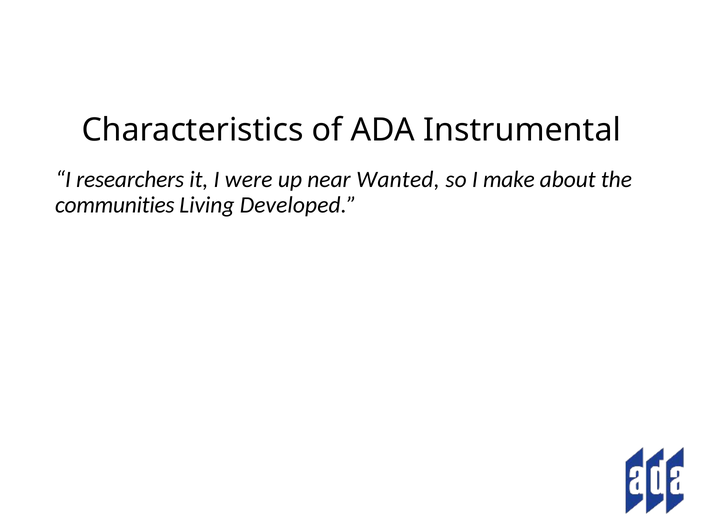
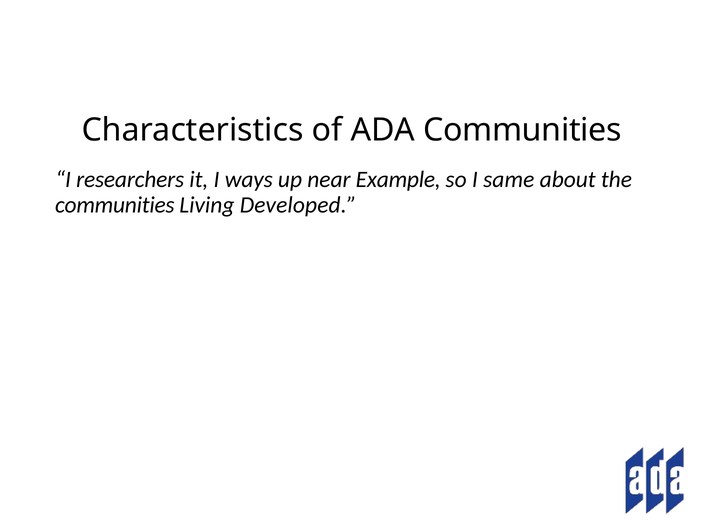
ADA Instrumental: Instrumental -> Communities
were: were -> ways
Wanted: Wanted -> Example
make: make -> same
